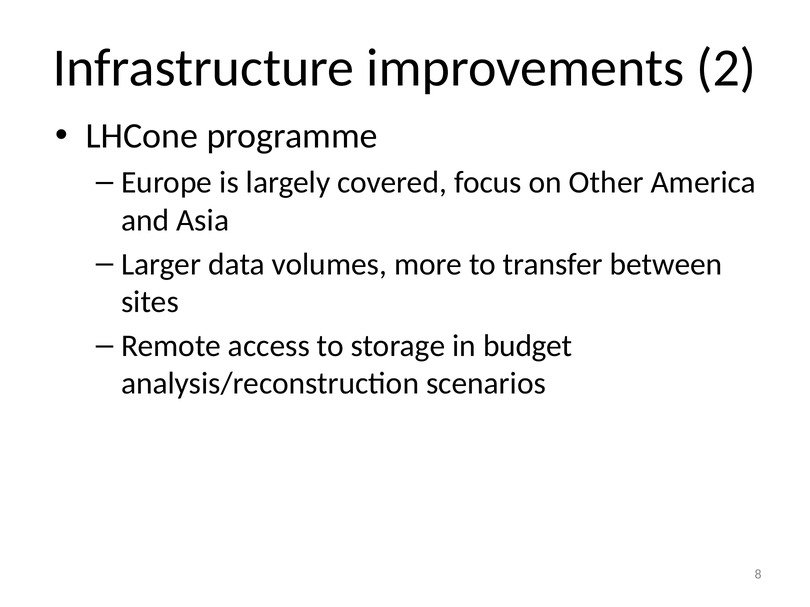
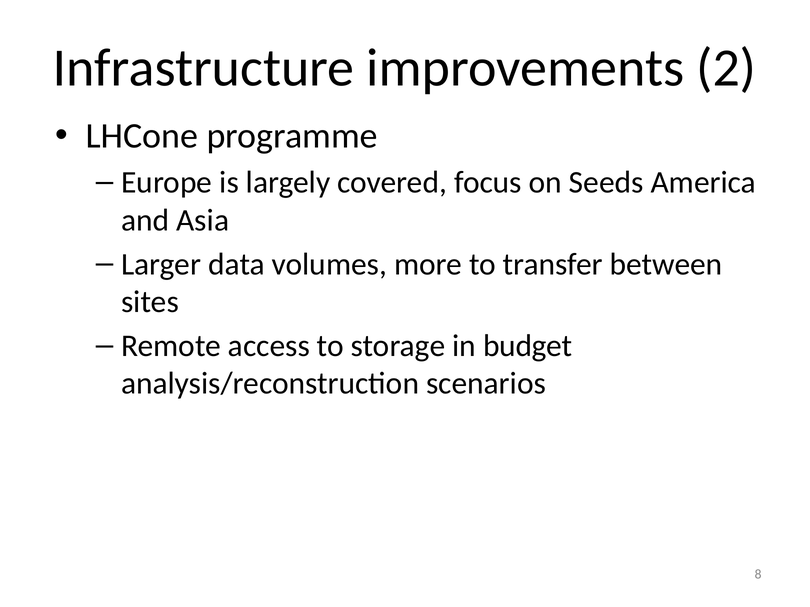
Other: Other -> Seeds
